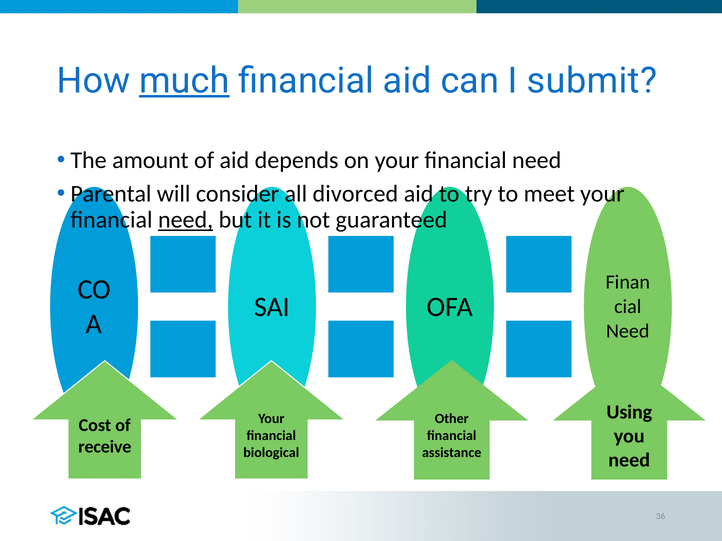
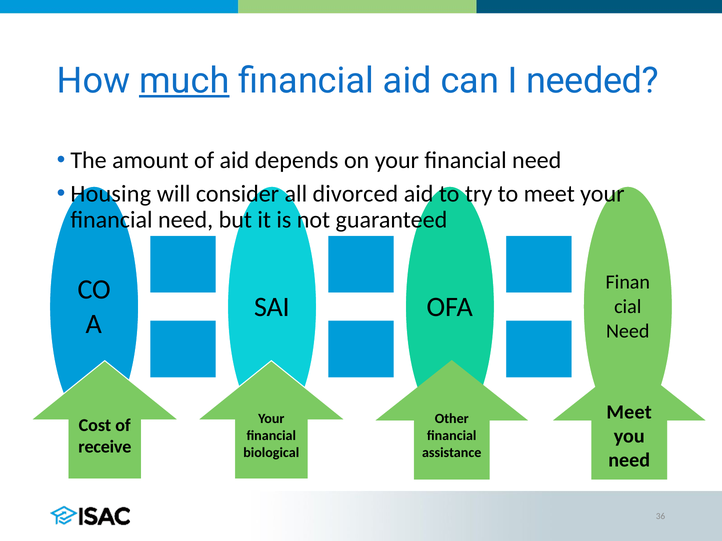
submit: submit -> needed
Parental: Parental -> Housing
need at (186, 220) underline: present -> none
Using at (629, 412): Using -> Meet
